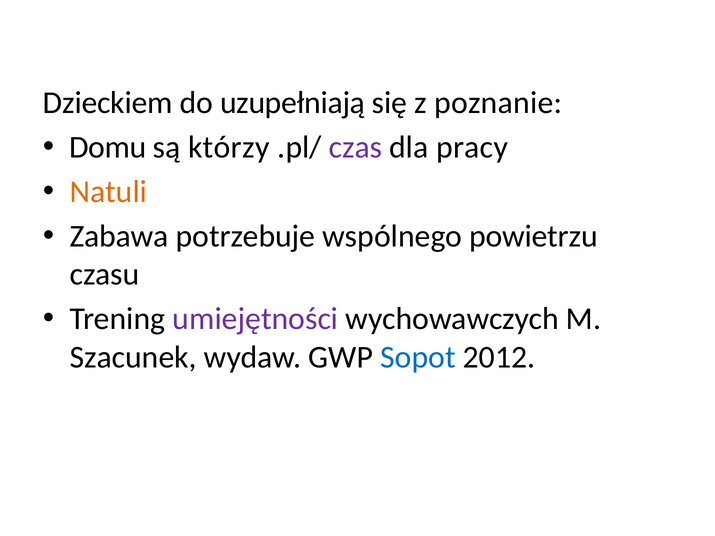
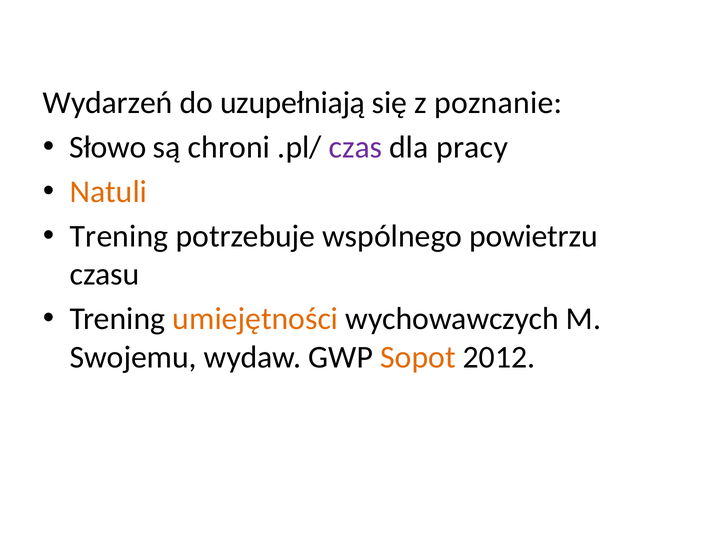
Dzieckiem: Dzieckiem -> Wydarzeń
Domu: Domu -> Słowo
którzy: którzy -> chroni
Zabawa at (119, 236): Zabawa -> Trening
umiejętności colour: purple -> orange
Szacunek: Szacunek -> Swojemu
Sopot colour: blue -> orange
